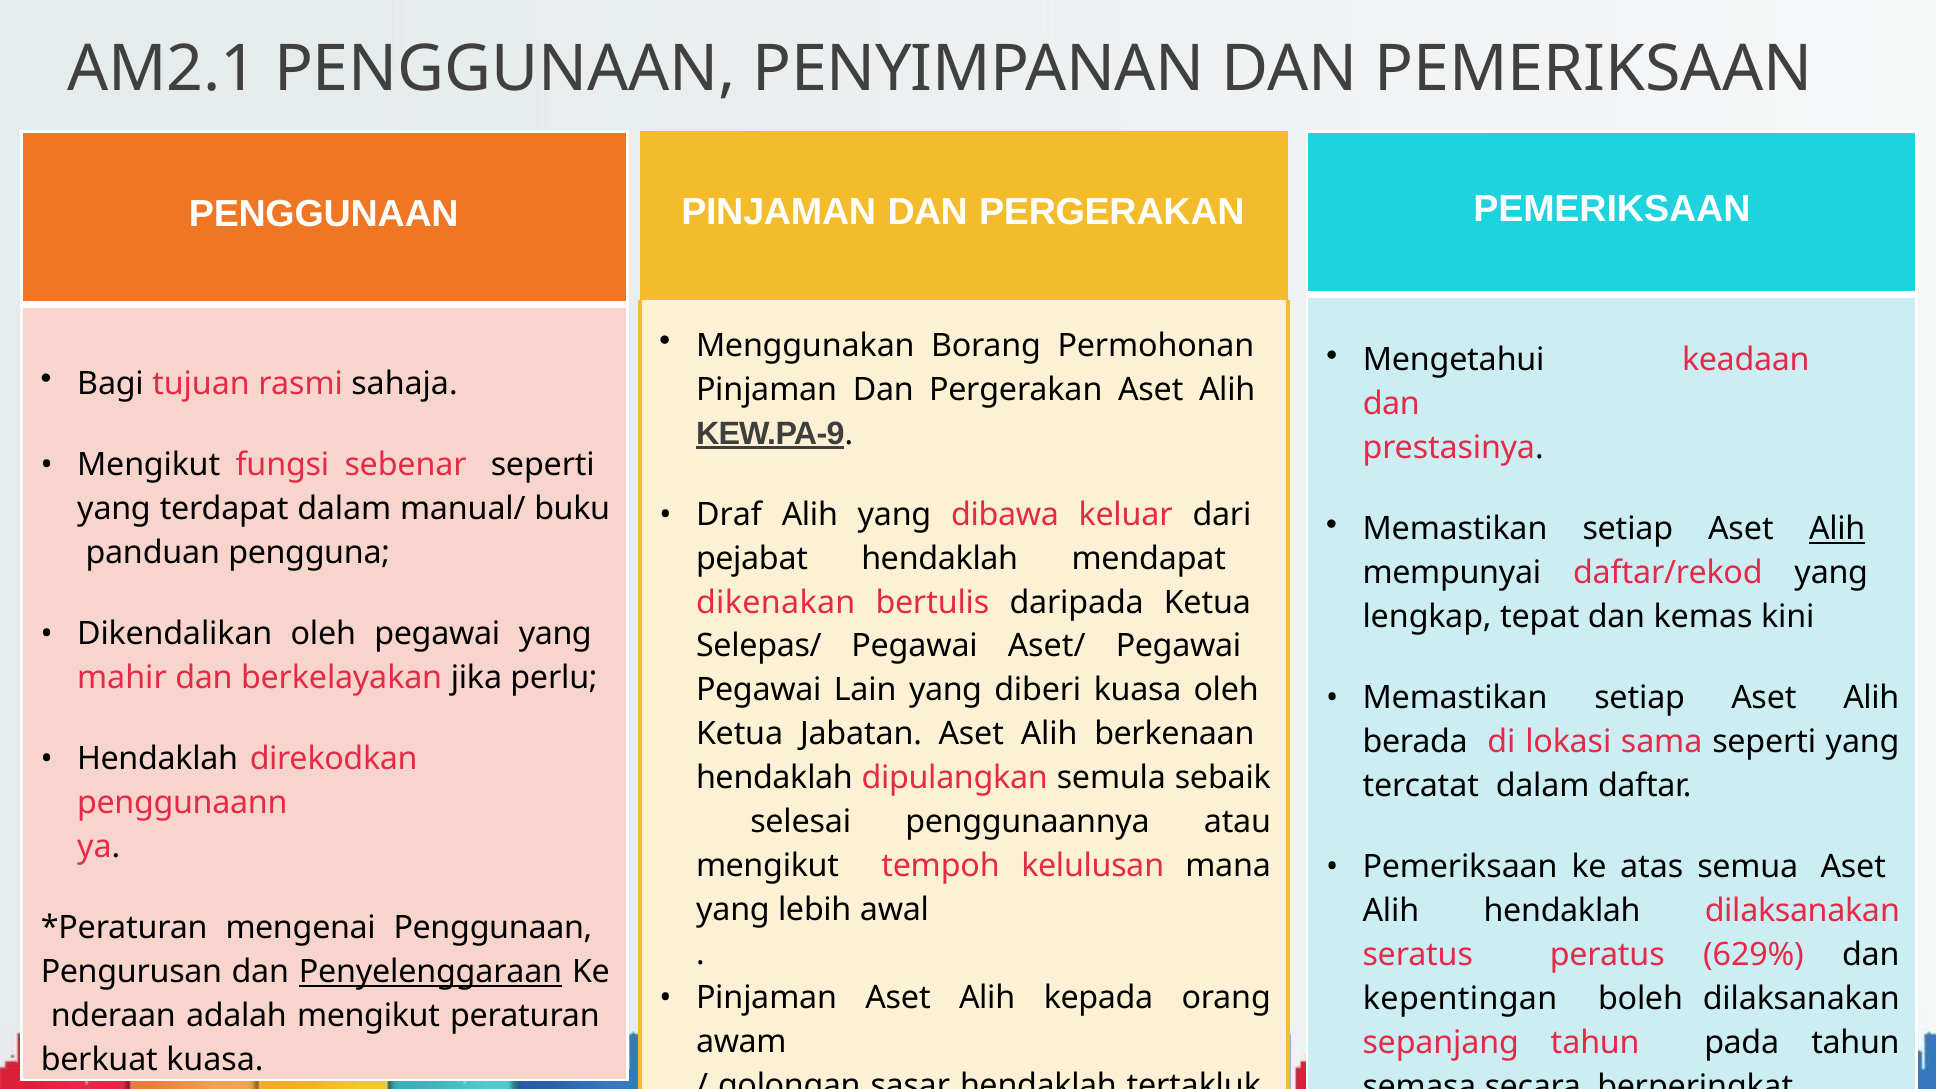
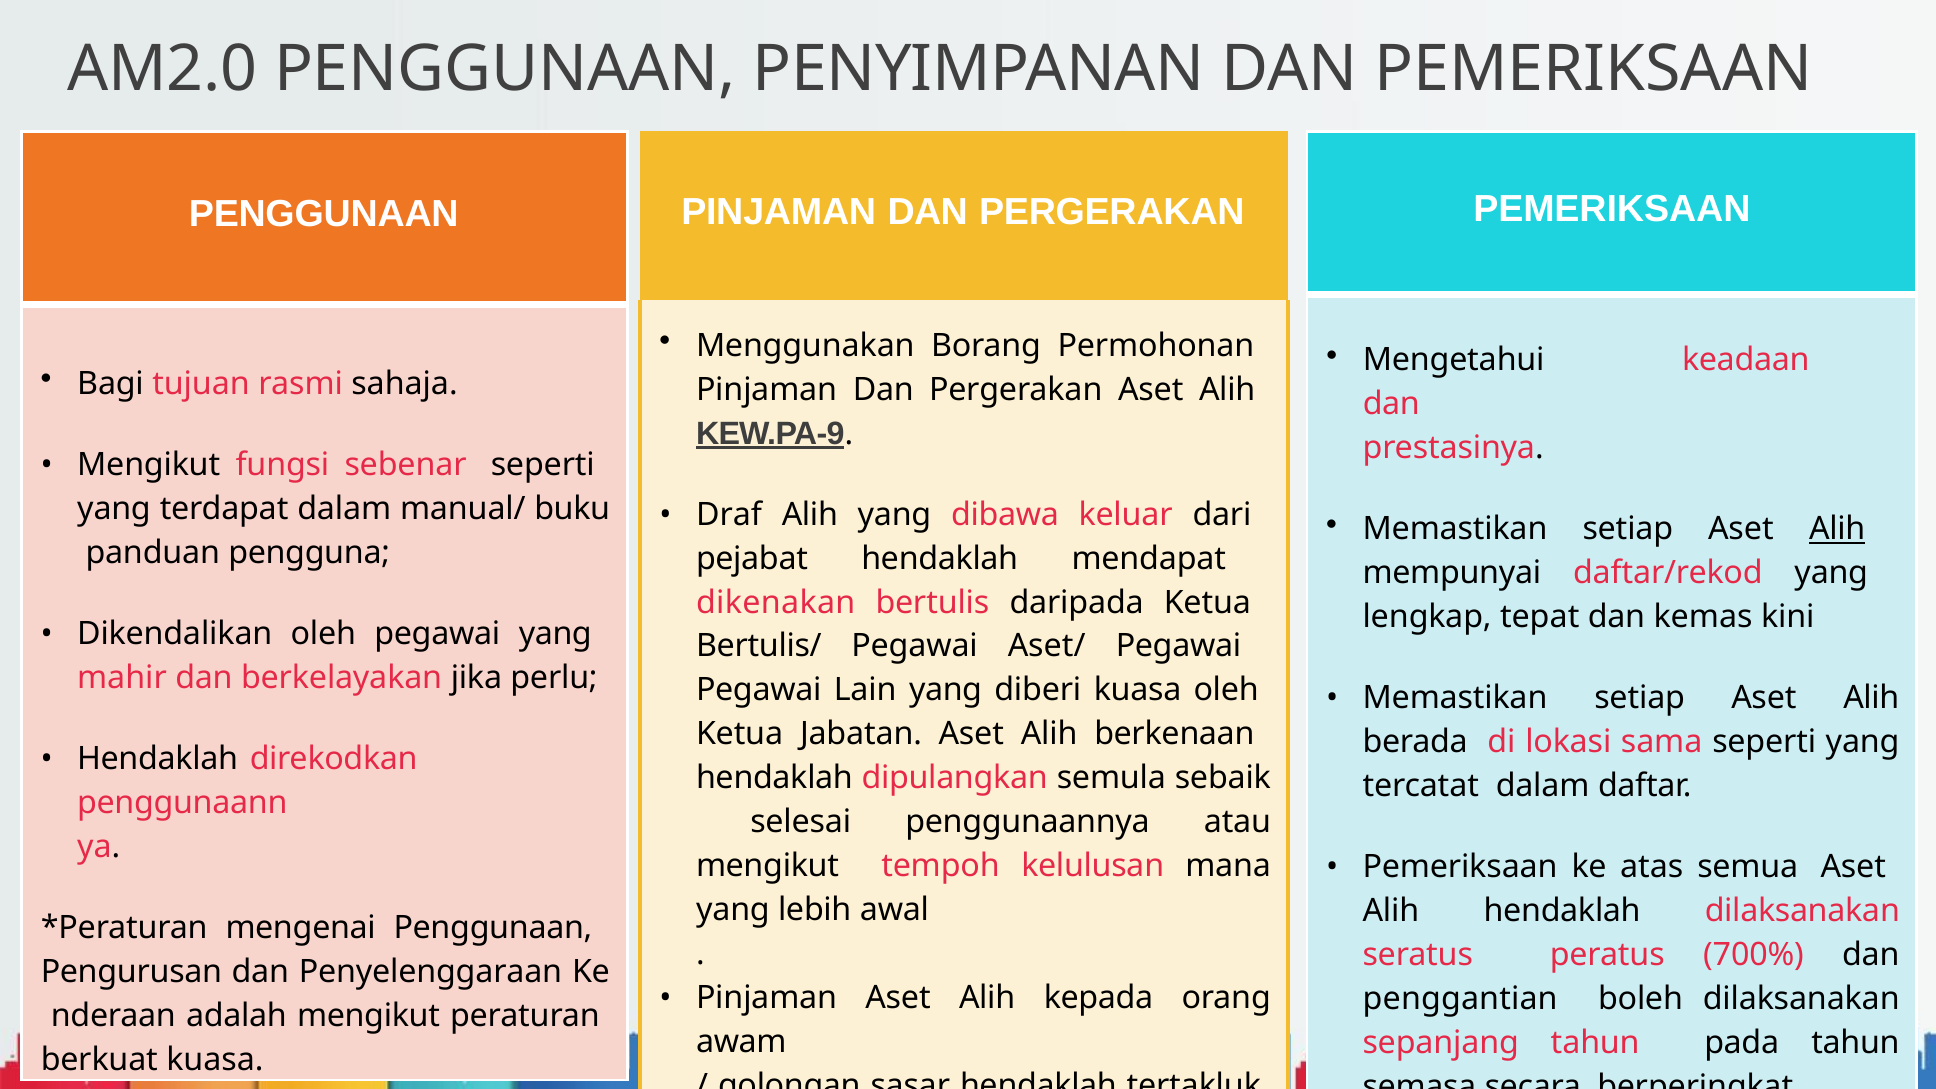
AM2.1: AM2.1 -> AM2.0
Selepas/: Selepas/ -> Bertulis/
629%: 629% -> 700%
Penyelenggaraan underline: present -> none
kepentingan: kepentingan -> penggantian
